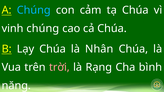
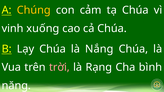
Chúng at (34, 10) colour: light blue -> yellow
vinh chúng: chúng -> xuống
Nhân: Nhân -> Nắng
